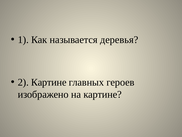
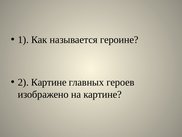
деревья: деревья -> героине
